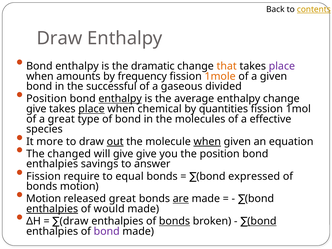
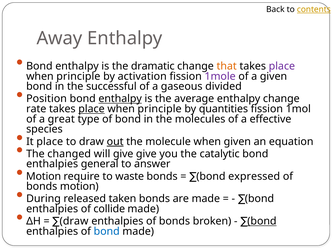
Draw at (59, 38): Draw -> Away
amounts at (78, 76): amounts -> principle
frequency: frequency -> activation
1mole colour: orange -> purple
give at (36, 109): give -> rate
chemical at (160, 109): chemical -> principle
It more: more -> place
when at (207, 142) underline: present -> none
the position: position -> catalytic
savings: savings -> general
Fission at (43, 176): Fission -> Motion
equal: equal -> waste
Motion at (44, 199): Motion -> During
released great: great -> taken
are underline: present -> none
enthalpies at (52, 209) underline: present -> none
would: would -> collide
bonds at (174, 221) underline: present -> none
bond at (107, 231) colour: purple -> blue
